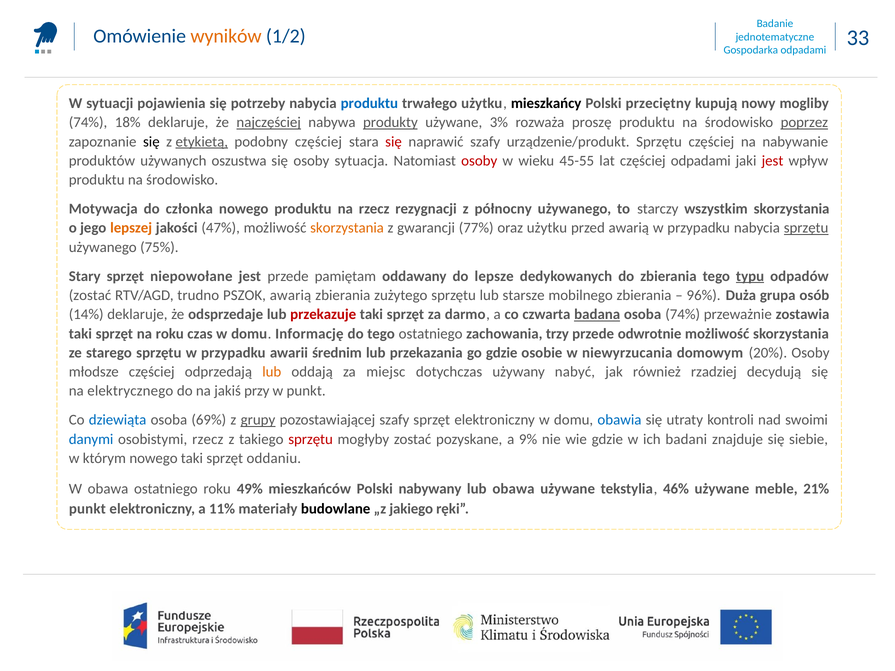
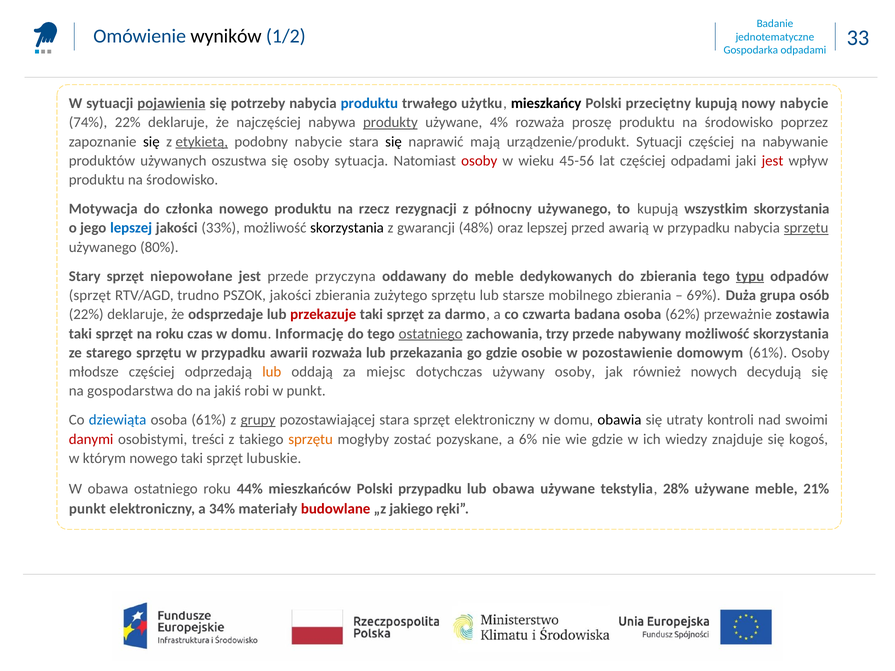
wyników colour: orange -> black
pojawienia underline: none -> present
nowy mogliby: mogliby -> nabycie
74% 18%: 18% -> 22%
najczęściej underline: present -> none
3%: 3% -> 4%
poprzez underline: present -> none
podobny częściej: częściej -> nabycie
się at (394, 142) colour: red -> black
naprawić szafy: szafy -> mają
urządzenie/produkt Sprzętu: Sprzętu -> Sytuacji
45-55: 45-55 -> 45-56
to starczy: starczy -> kupują
lepszej at (131, 228) colour: orange -> blue
47%: 47% -> 33%
skorzystania at (347, 228) colour: orange -> black
77%: 77% -> 48%
oraz użytku: użytku -> lepszej
75%: 75% -> 80%
pamiętam: pamiętam -> przyczyna
do lepsze: lepsze -> meble
zostać at (90, 295): zostać -> sprzęt
PSZOK awarią: awarią -> jakości
96%: 96% -> 69%
14% at (86, 315): 14% -> 22%
badana underline: present -> none
osoba 74%: 74% -> 62%
ostatniego at (431, 334) underline: none -> present
odwrotnie: odwrotnie -> nabywany
awarii średnim: średnim -> rozważa
niewyrzucania: niewyrzucania -> pozostawienie
domowym 20%: 20% -> 61%
używany nabyć: nabyć -> osoby
rzadziej: rzadziej -> nowych
elektrycznego: elektrycznego -> gospodarstwa
przy: przy -> robi
osoba 69%: 69% -> 61%
pozostawiającej szafy: szafy -> stara
obawia colour: blue -> black
danymi colour: blue -> red
osobistymi rzecz: rzecz -> treści
sprzętu at (311, 439) colour: red -> orange
9%: 9% -> 6%
badani: badani -> wiedzy
siebie: siebie -> kogoś
oddaniu: oddaniu -> lubuskie
49%: 49% -> 44%
Polski nabywany: nabywany -> przypadku
46%: 46% -> 28%
11%: 11% -> 34%
budowlane colour: black -> red
